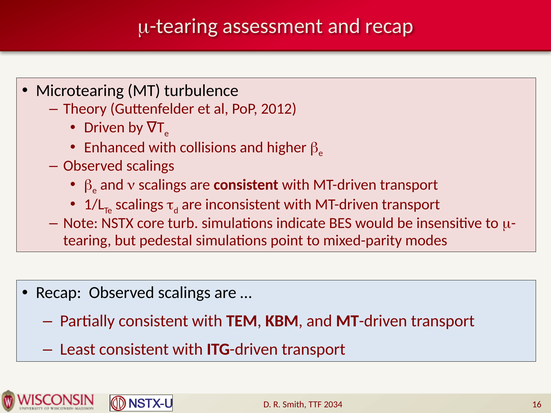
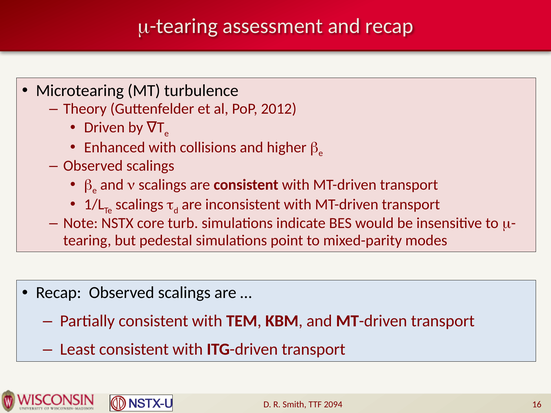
2034: 2034 -> 2094
